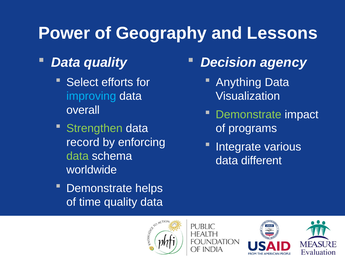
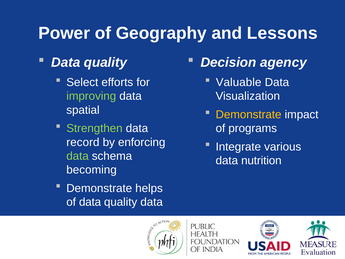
Anything: Anything -> Valuable
improving colour: light blue -> light green
overall: overall -> spatial
Demonstrate at (249, 114) colour: light green -> yellow
different: different -> nutrition
worldwide: worldwide -> becoming
of time: time -> data
